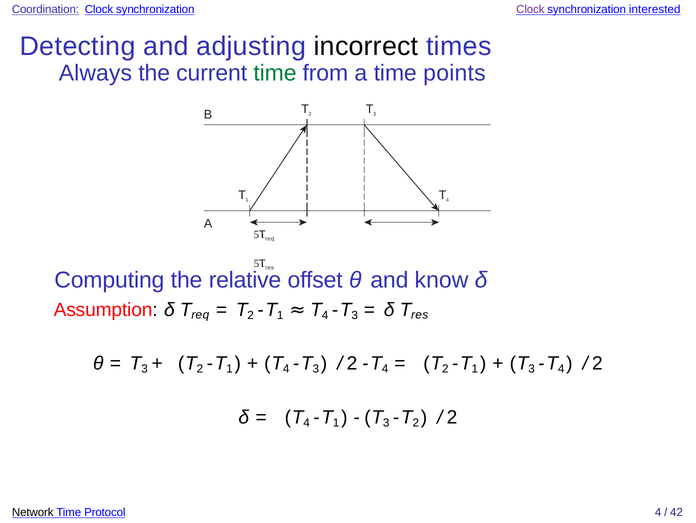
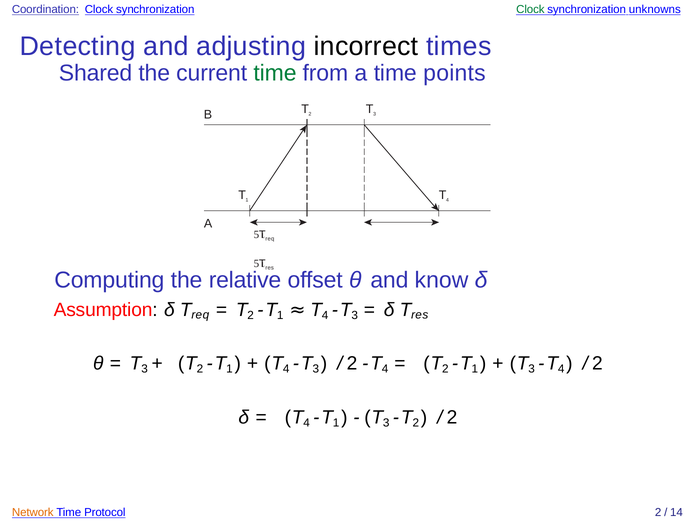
Clock at (530, 10) colour: purple -> green
interested: interested -> unknowns
Always: Always -> Shared
Network colour: black -> orange
Protocol 4: 4 -> 2
42: 42 -> 14
